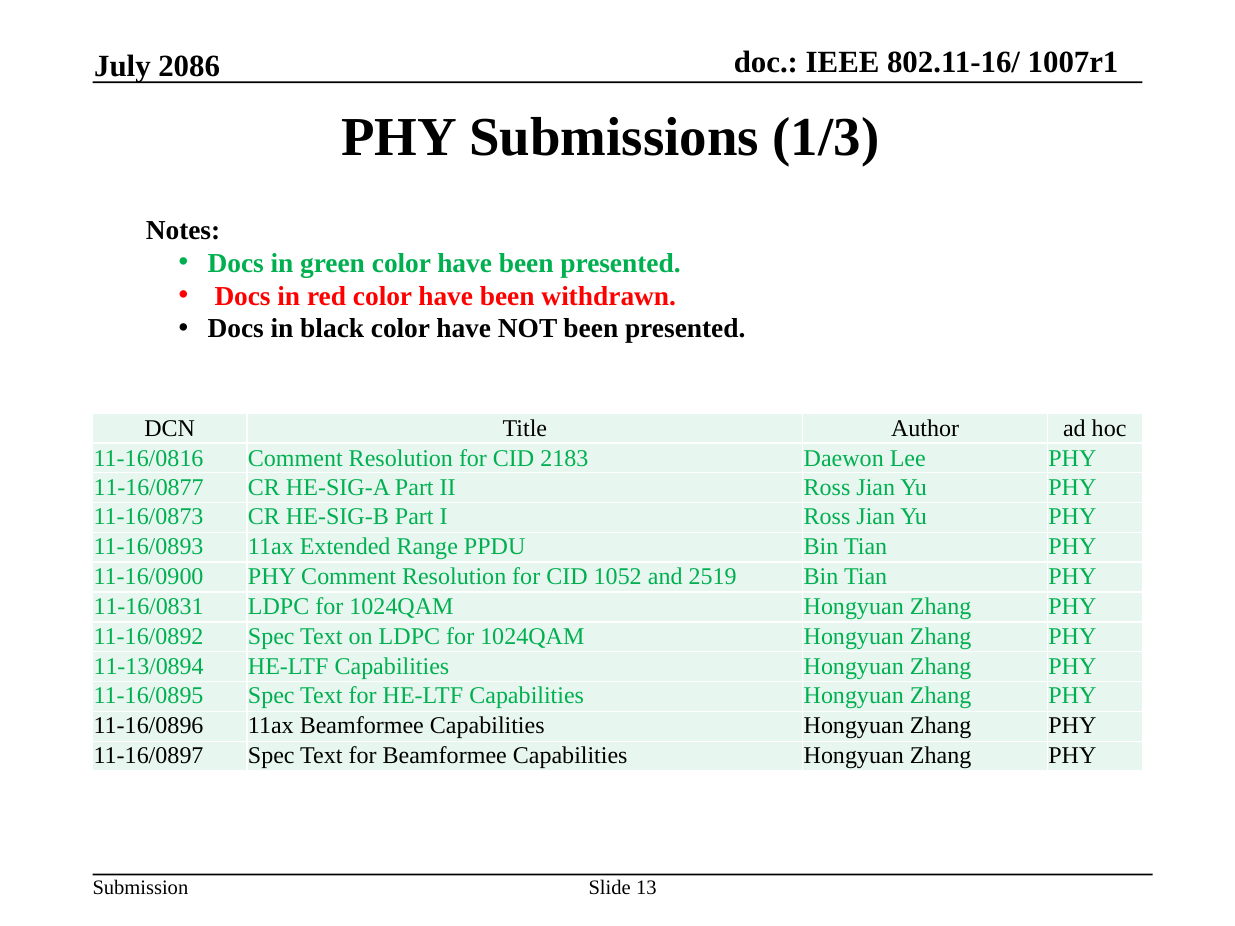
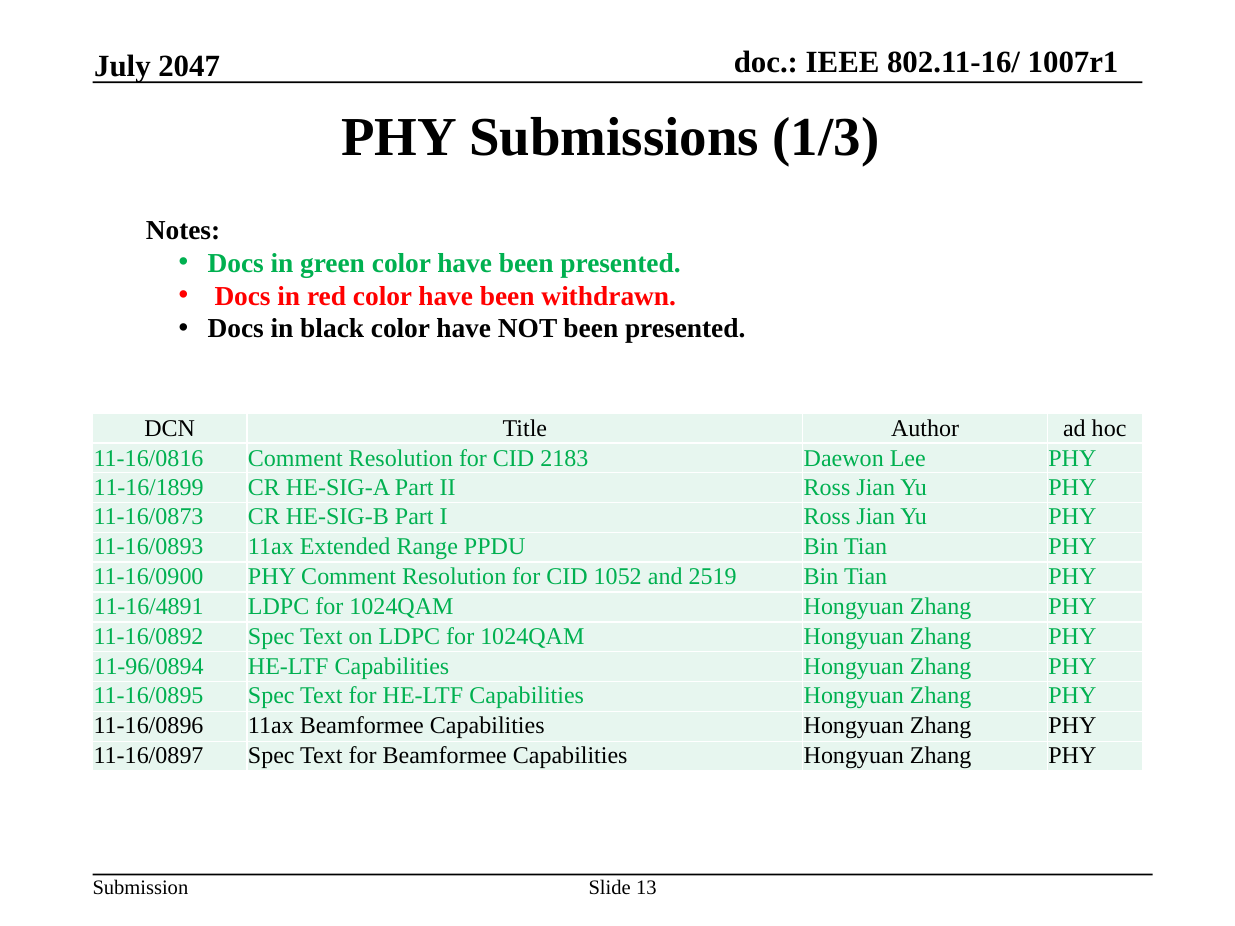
2086: 2086 -> 2047
11-16/0877: 11-16/0877 -> 11-16/1899
11-16/0831: 11-16/0831 -> 11-16/4891
11-13/0894: 11-13/0894 -> 11-96/0894
